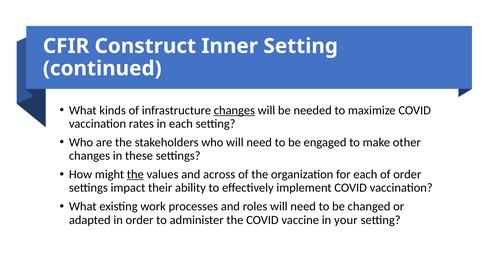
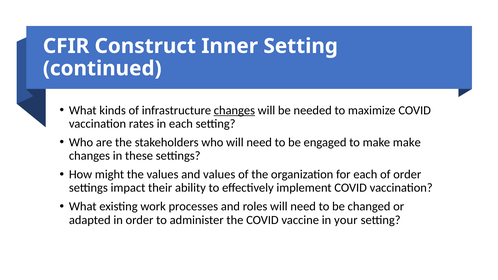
make other: other -> make
the at (135, 175) underline: present -> none
and across: across -> values
